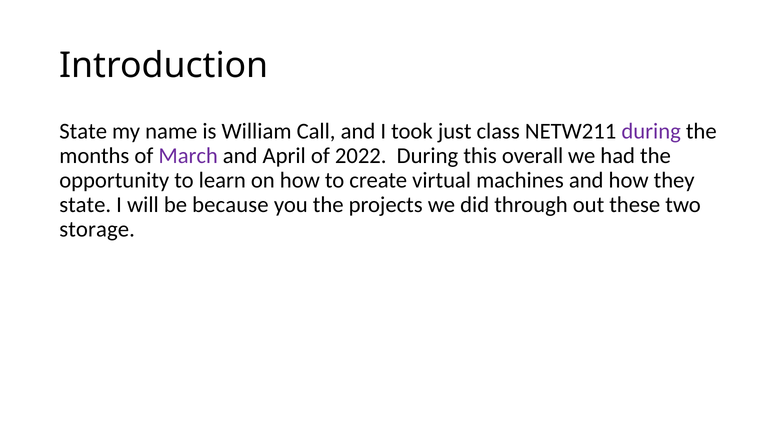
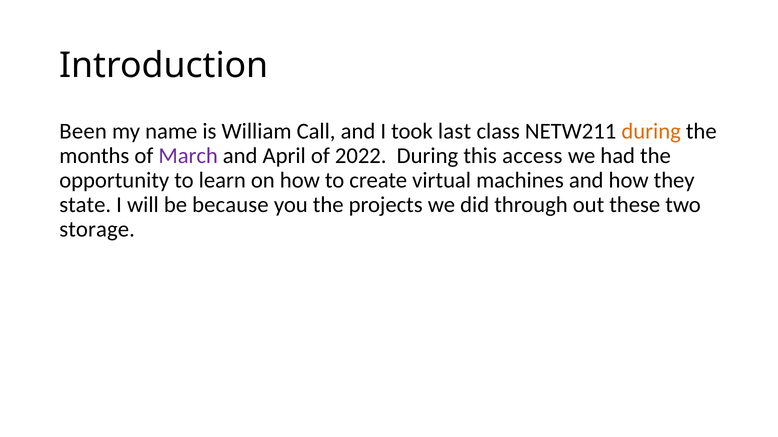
State at (83, 132): State -> Been
just: just -> last
during at (651, 132) colour: purple -> orange
overall: overall -> access
